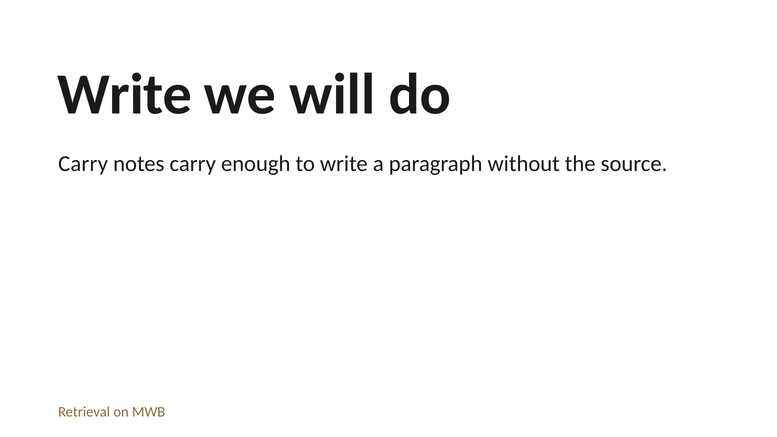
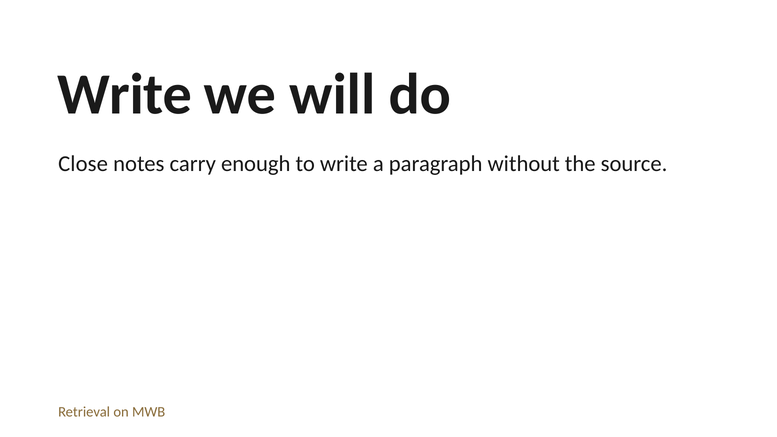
Carry at (83, 164): Carry -> Close
